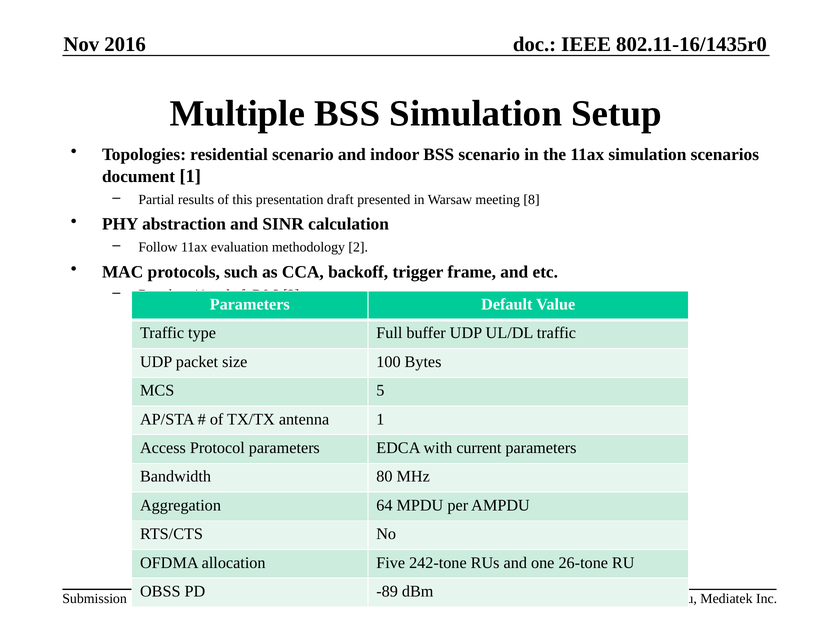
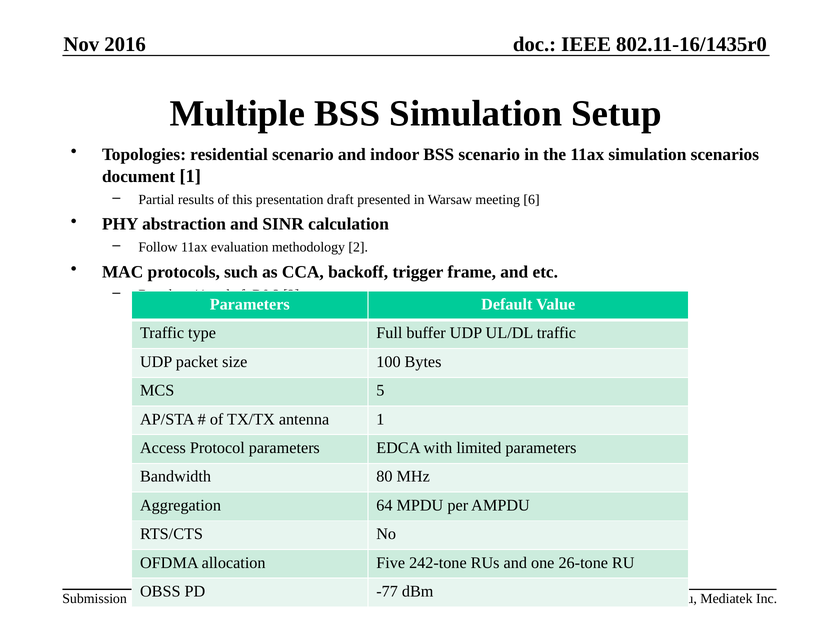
8: 8 -> 6
current: current -> limited
-89: -89 -> -77
